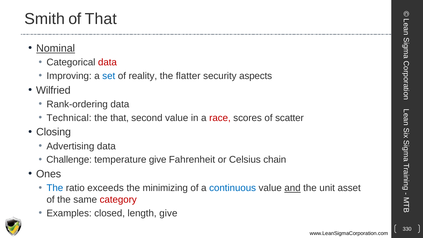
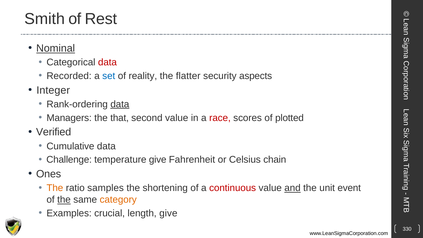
of That: That -> Rest
Improving: Improving -> Recorded
Wilfried: Wilfried -> Integer
data at (120, 104) underline: none -> present
Technical: Technical -> Managers
scatter: scatter -> plotted
Closing: Closing -> Verified
Advertising: Advertising -> Cumulative
The at (55, 188) colour: blue -> orange
exceeds: exceeds -> samples
minimizing: minimizing -> shortening
continuous colour: blue -> red
asset: asset -> event
the at (64, 200) underline: none -> present
category colour: red -> orange
closed: closed -> crucial
